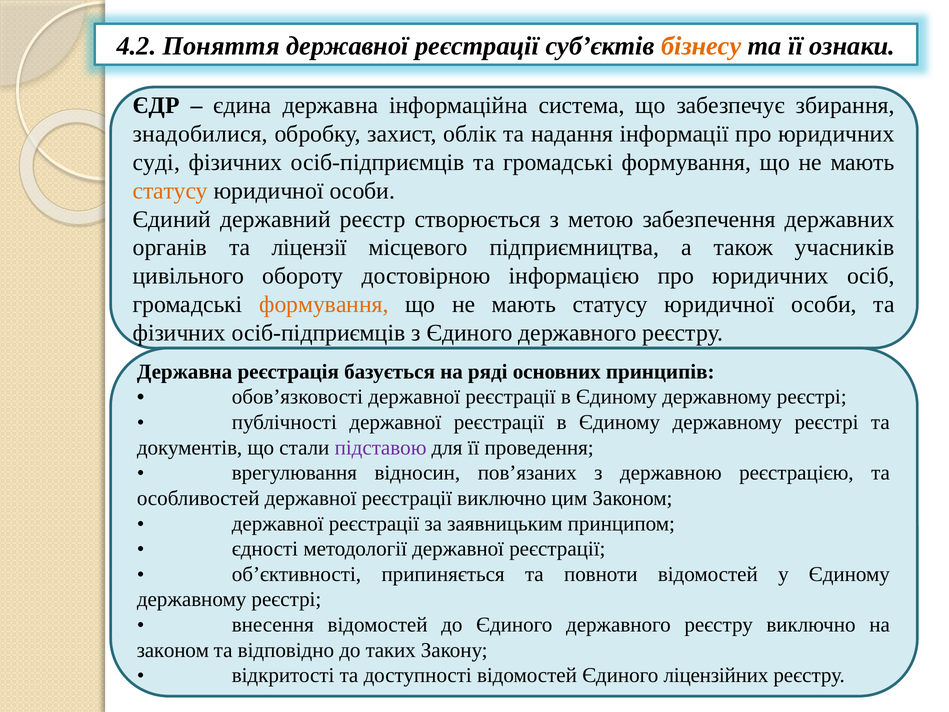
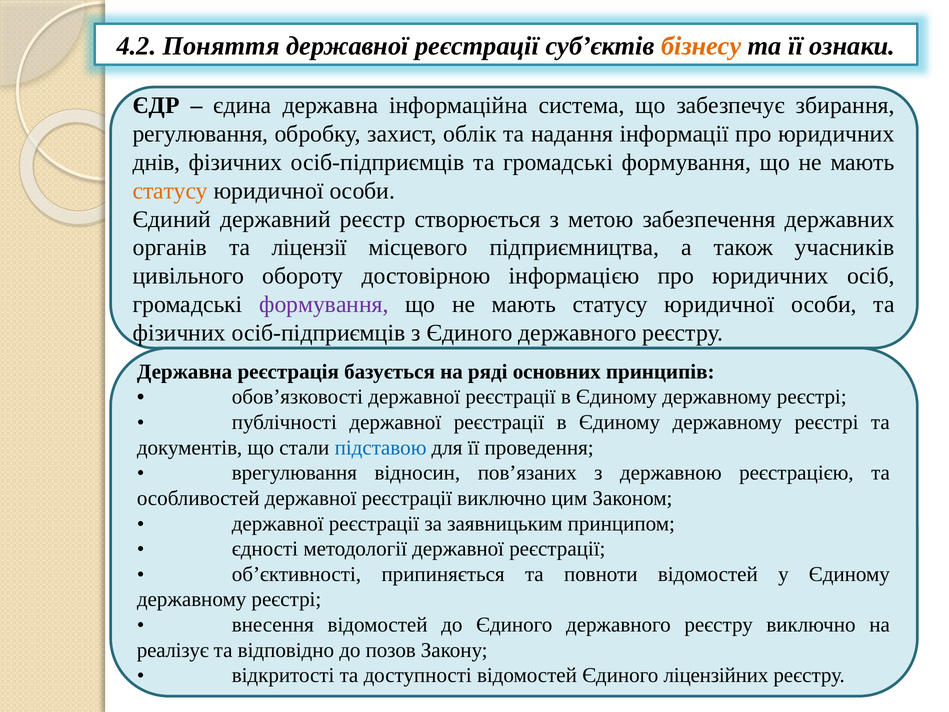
знадобилися: знадобилися -> регулювання
суді: суді -> днів
формування at (324, 305) colour: orange -> purple
підставою colour: purple -> blue
законом at (173, 650): законом -> реалізує
таких: таких -> позов
